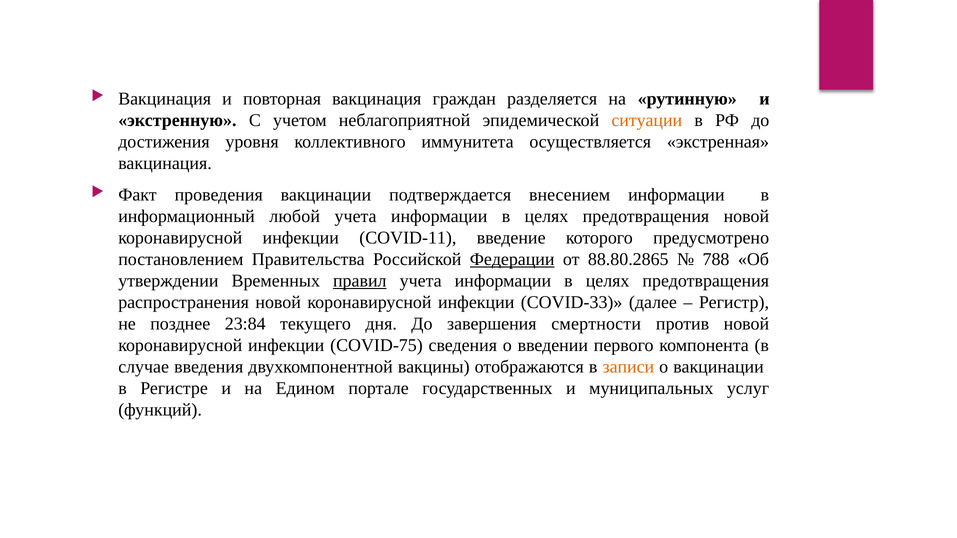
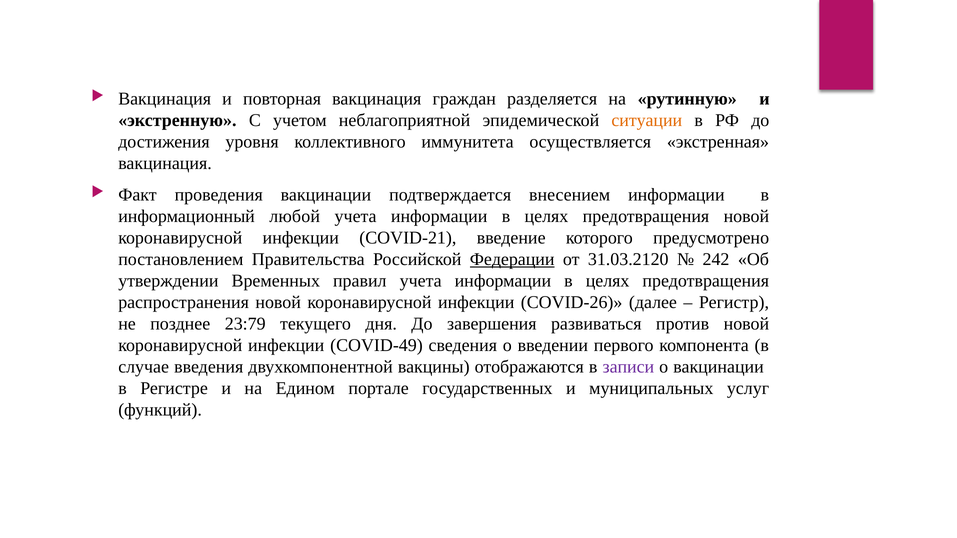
COVID-11: COVID-11 -> COVID-21
88.80.2865: 88.80.2865 -> 31.03.2120
788: 788 -> 242
правил underline: present -> none
COVID-33: COVID-33 -> COVID-26
23:84: 23:84 -> 23:79
смертности: смертности -> развиваться
COVID-75: COVID-75 -> COVID-49
записи colour: orange -> purple
